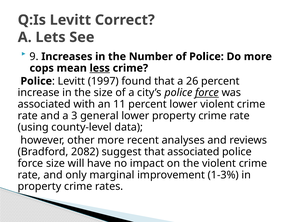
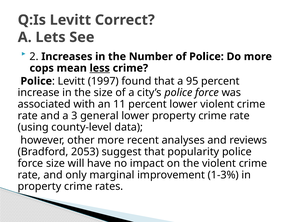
9: 9 -> 2
26: 26 -> 95
force at (207, 93) underline: present -> none
2082: 2082 -> 2053
that associated: associated -> popularity
